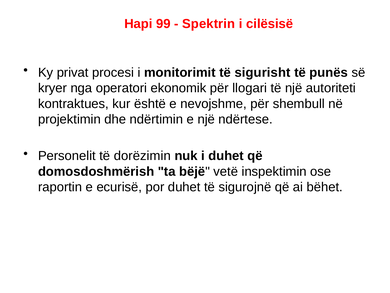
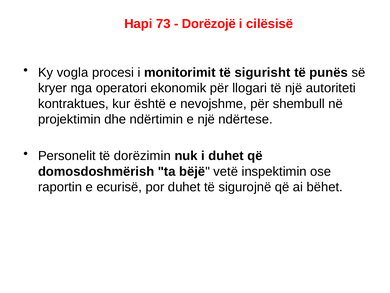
99: 99 -> 73
Spektrin: Spektrin -> Dorëzojë
privat: privat -> vogla
